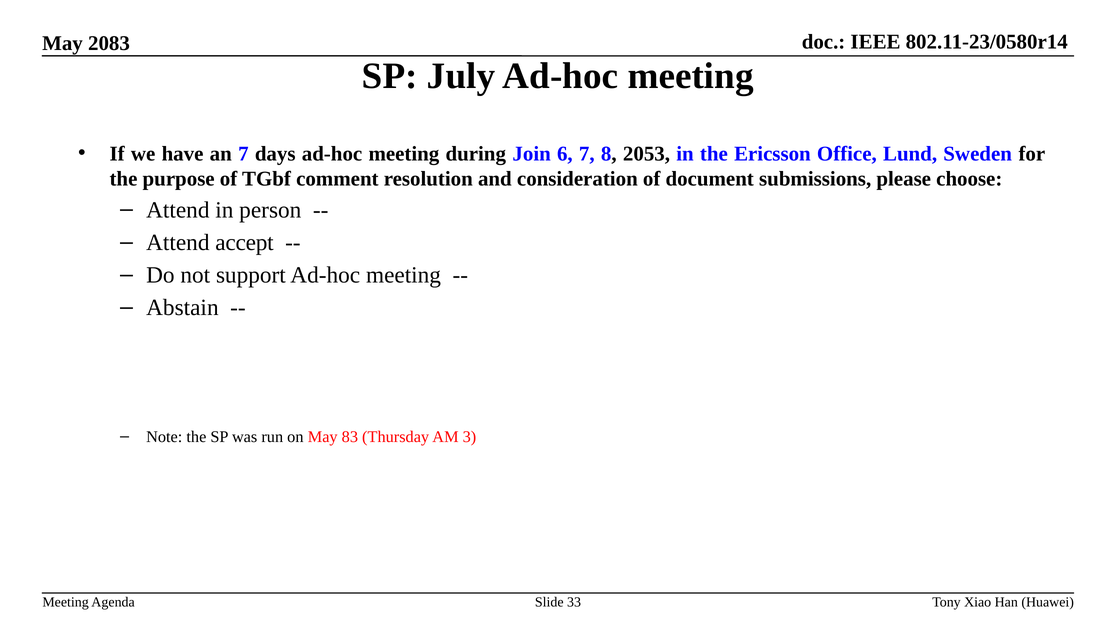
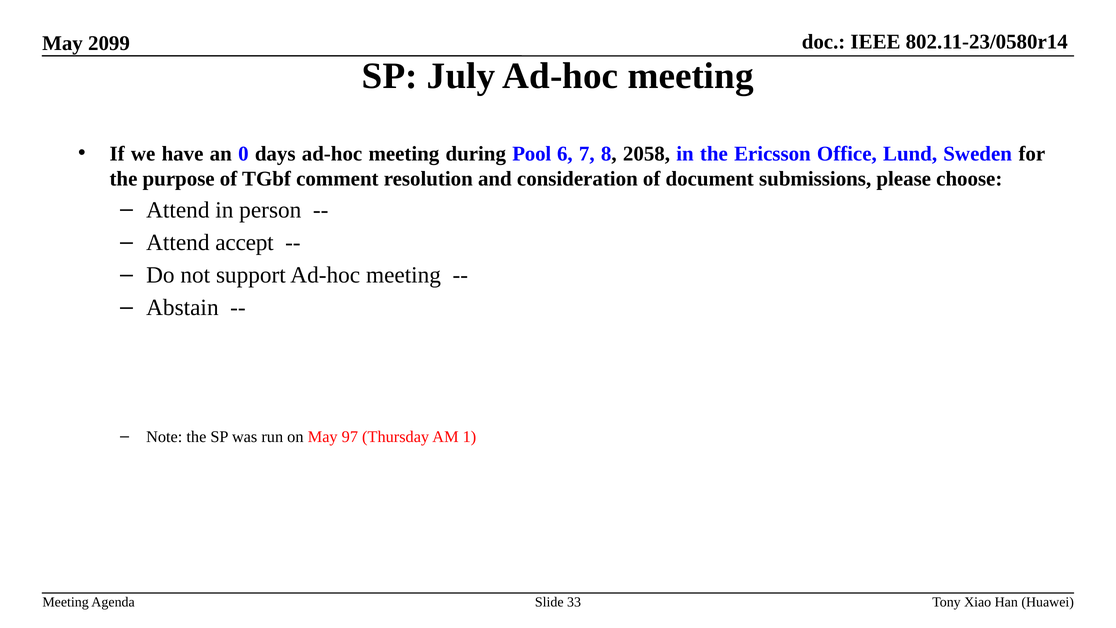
2083: 2083 -> 2099
an 7: 7 -> 0
Join: Join -> Pool
2053: 2053 -> 2058
83: 83 -> 97
3: 3 -> 1
